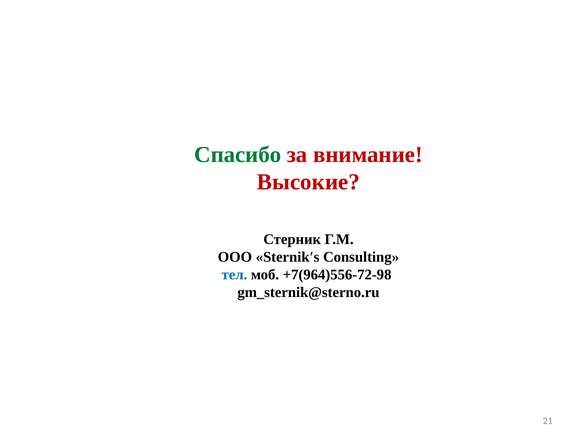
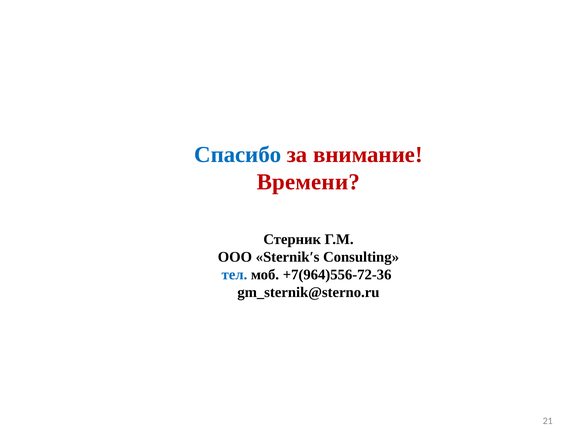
Спасибо colour: green -> blue
Высокие: Высокие -> Времени
+7(964)556-72-98: +7(964)556-72-98 -> +7(964)556-72-36
